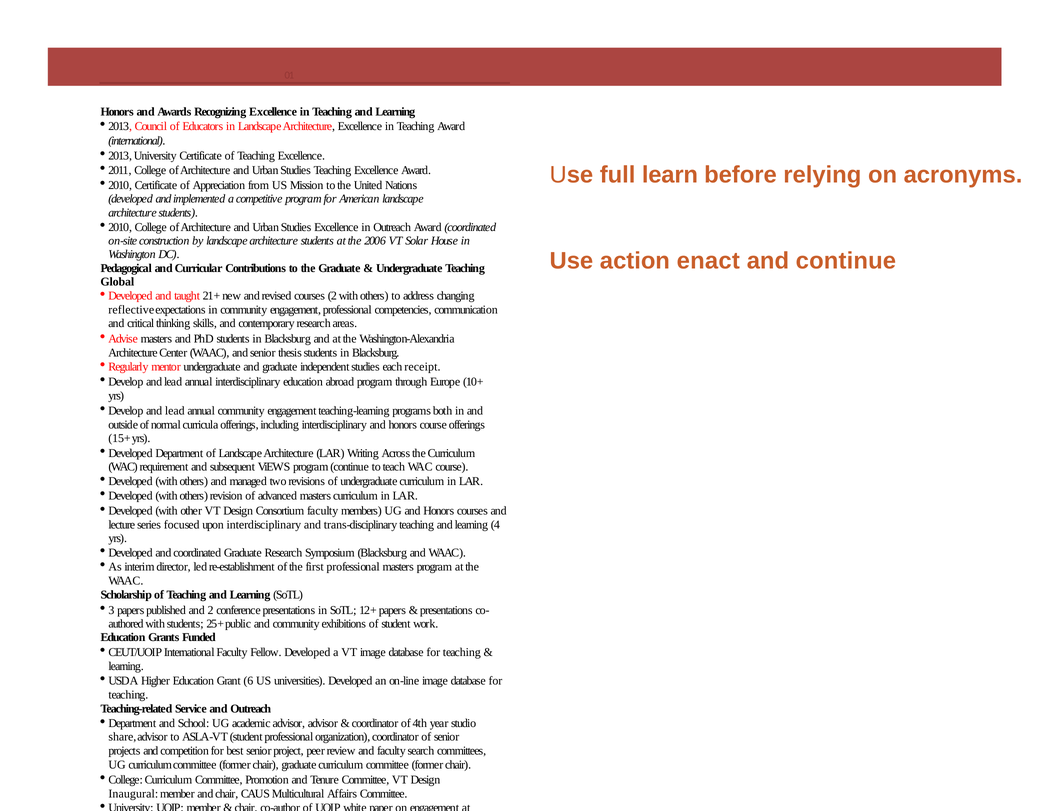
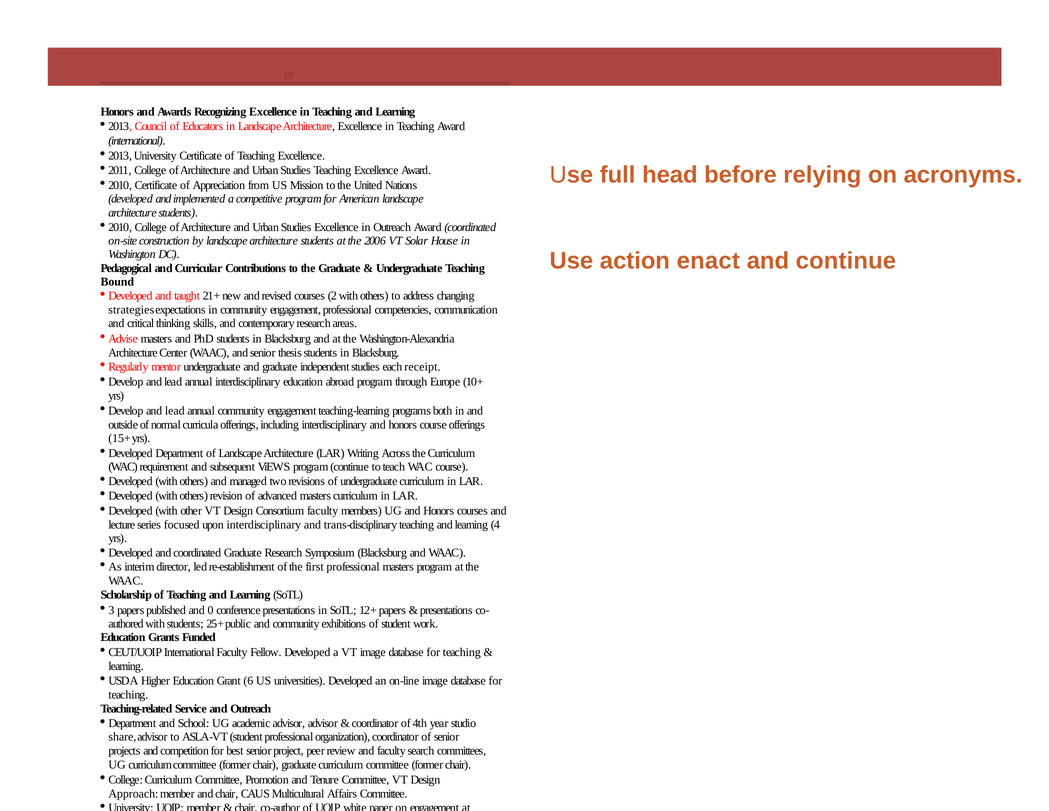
learn: learn -> head
Global: Global -> Bound
reflective: reflective -> strategies
and 2: 2 -> 0
Inaugural: Inaugural -> Approach
